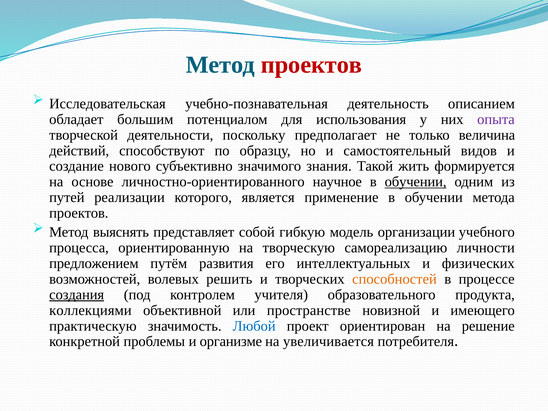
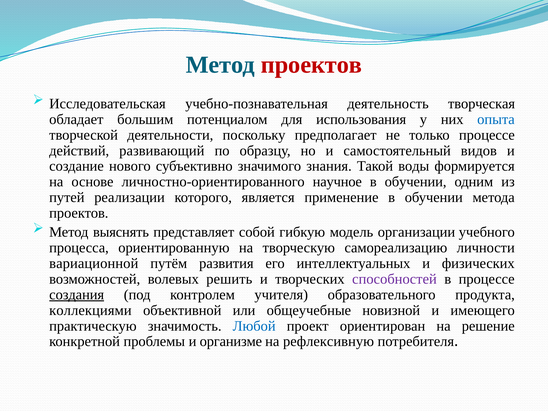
описанием: описанием -> творческая
опыта colour: purple -> blue
только величина: величина -> процессе
способствуют: способствуют -> развивающий
жить: жить -> воды
обучении at (416, 182) underline: present -> none
предложением: предложением -> вариационной
способностей colour: orange -> purple
пространстве: пространстве -> общеучебные
увеличивается: увеличивается -> рефлексивную
